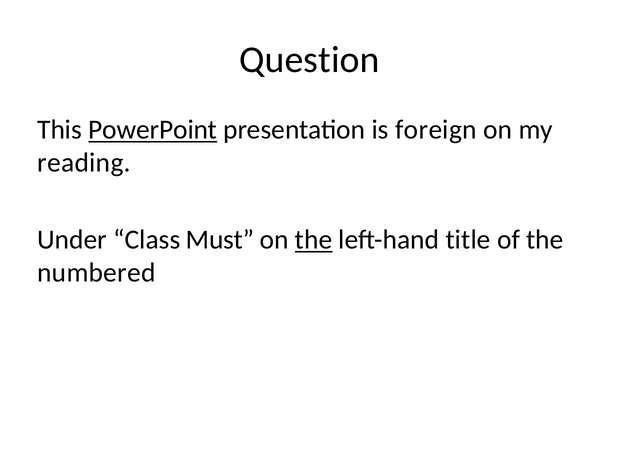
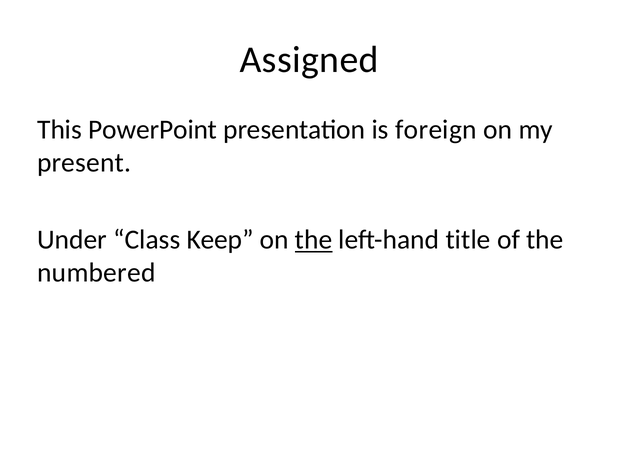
Question: Question -> Assigned
PowerPoint underline: present -> none
reading: reading -> present
Must: Must -> Keep
